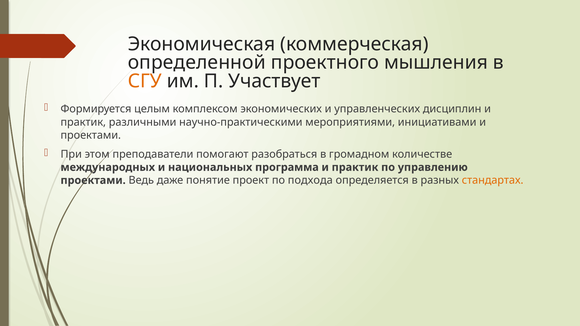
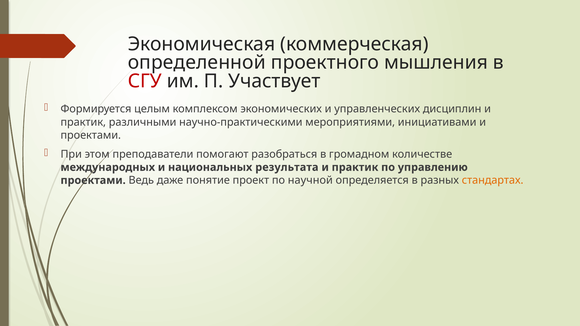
СГУ colour: orange -> red
программа: программа -> результата
подхода: подхода -> научной
